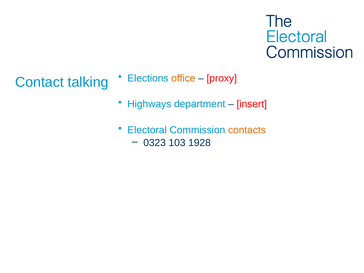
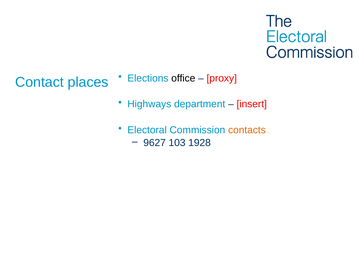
talking: talking -> places
office colour: orange -> black
0323: 0323 -> 9627
